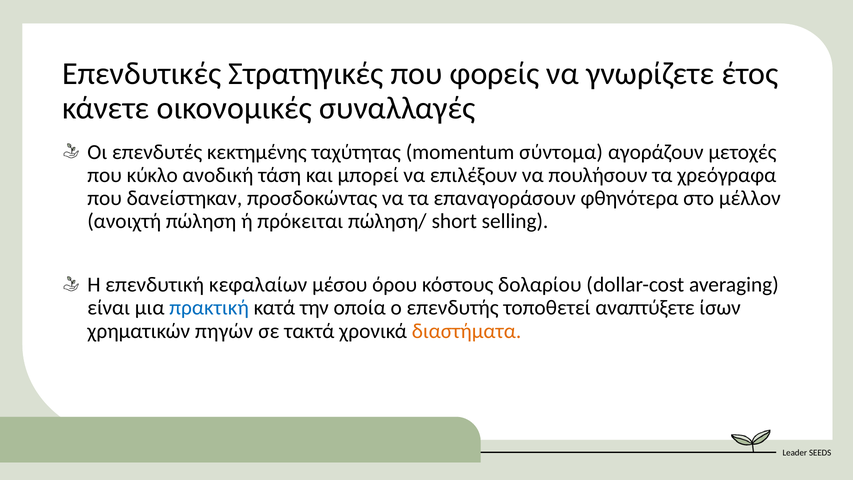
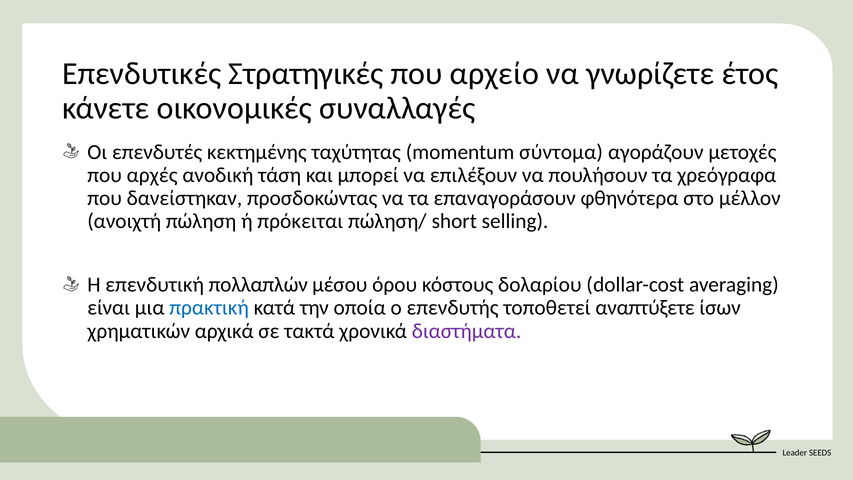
φορείς: φορείς -> αρχείο
κύκλο: κύκλο -> αρχές
κεφαλαίων: κεφαλαίων -> πολλαπλών
πηγών: πηγών -> αρχικά
διαστήματα colour: orange -> purple
